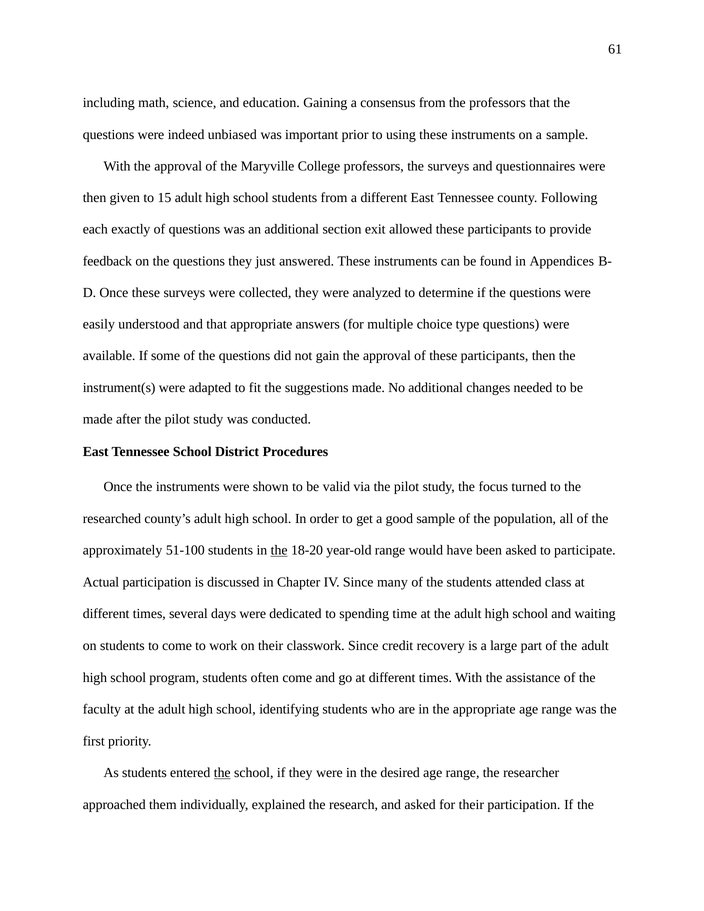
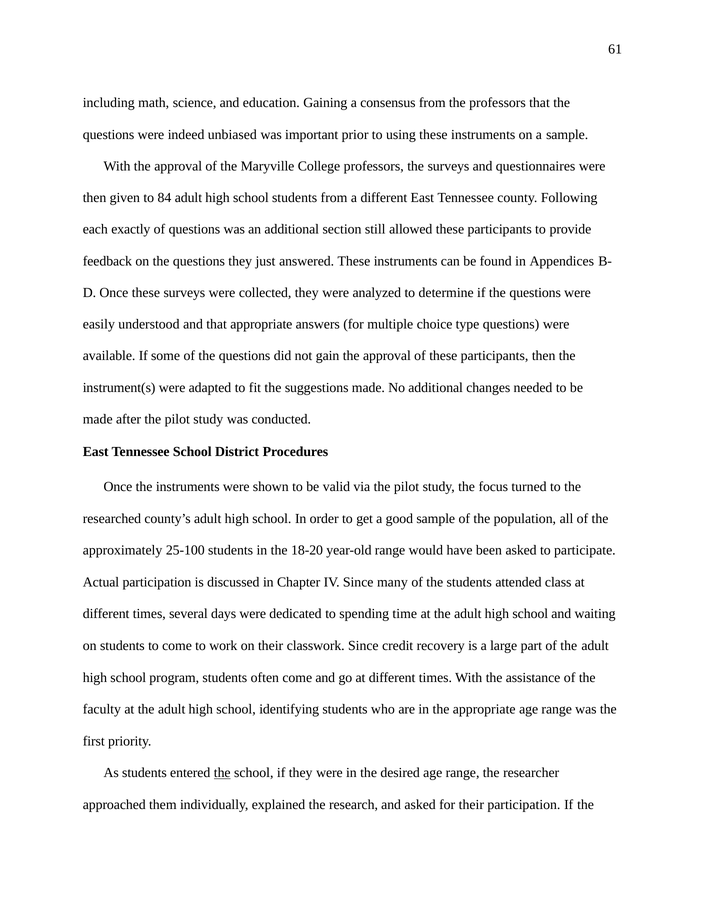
15: 15 -> 84
exit: exit -> still
51-100: 51-100 -> 25-100
the at (279, 550) underline: present -> none
